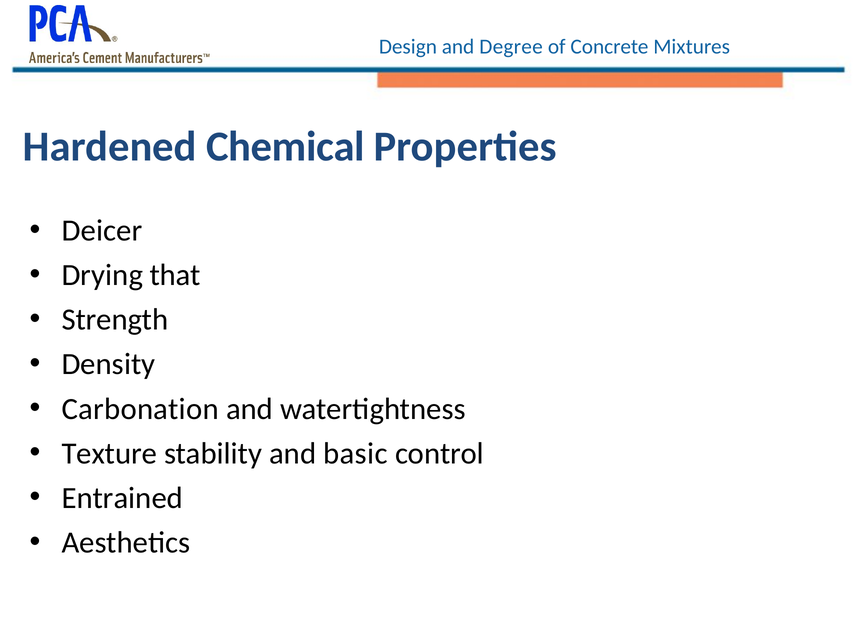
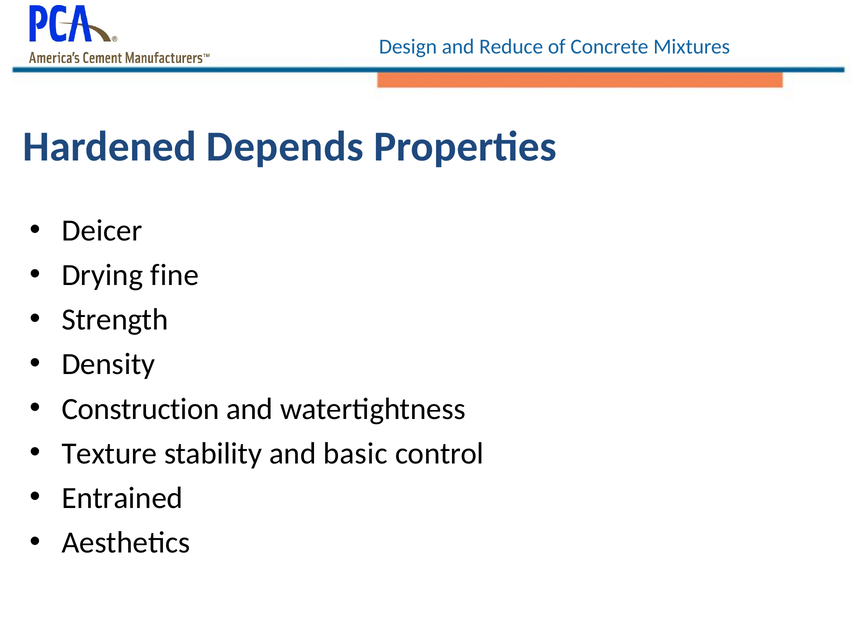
Degree: Degree -> Reduce
Chemical: Chemical -> Depends
that: that -> fine
Carbonation: Carbonation -> Construction
